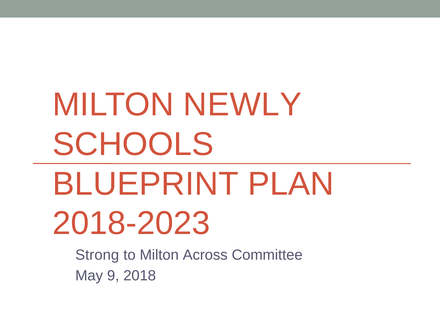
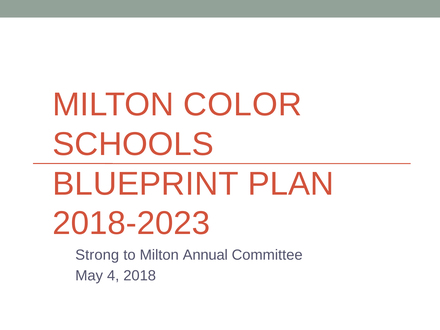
NEWLY: NEWLY -> COLOR
Across: Across -> Annual
9: 9 -> 4
